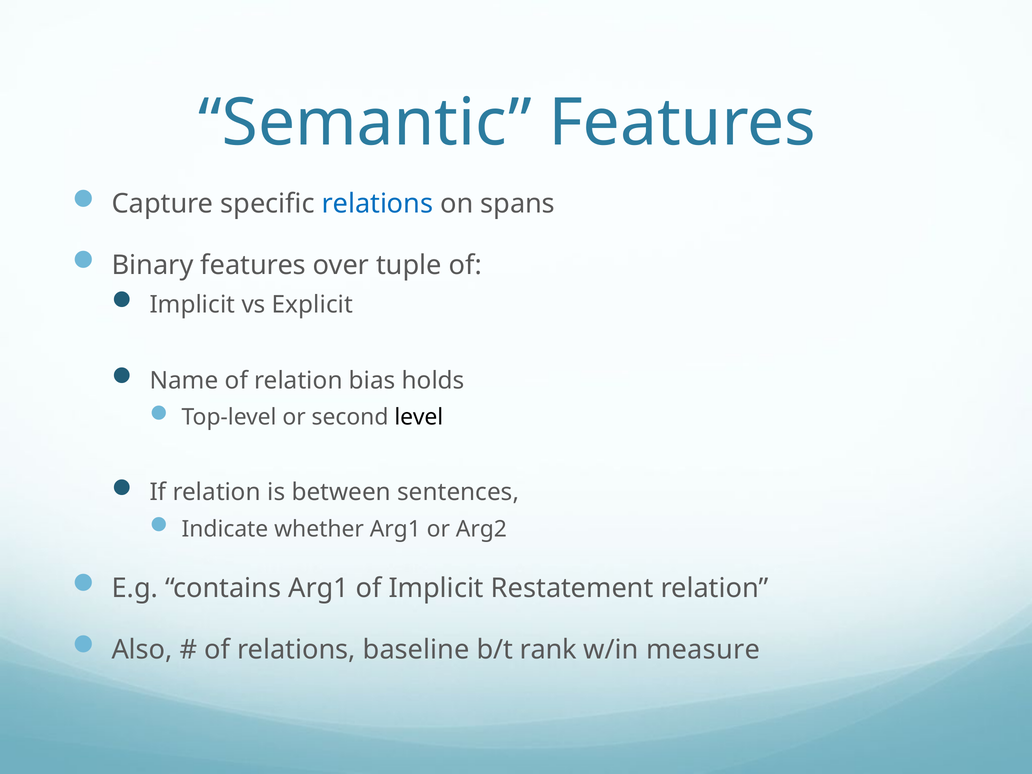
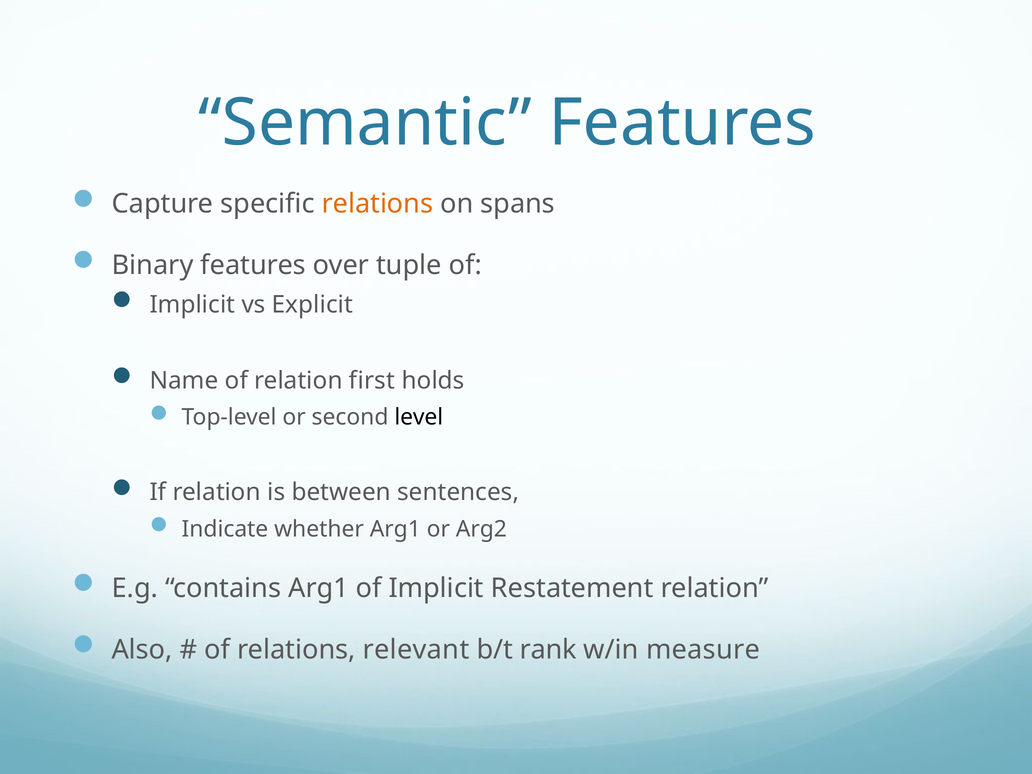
relations at (377, 204) colour: blue -> orange
bias: bias -> first
baseline: baseline -> relevant
